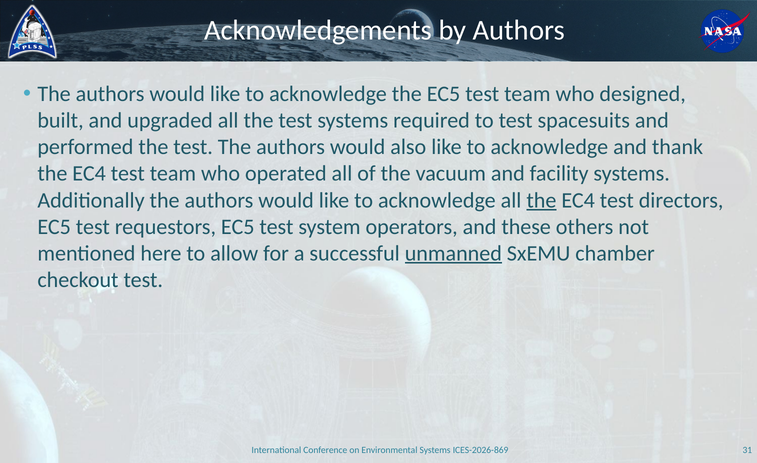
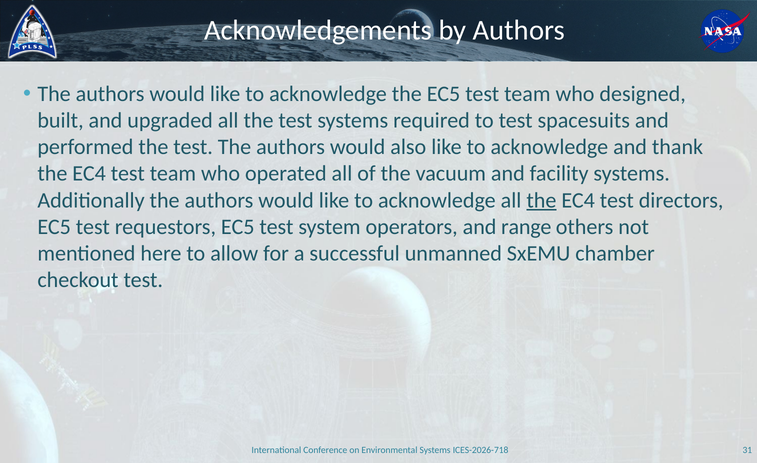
these: these -> range
unmanned underline: present -> none
ICES-2026-869: ICES-2026-869 -> ICES-2026-718
